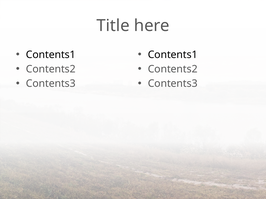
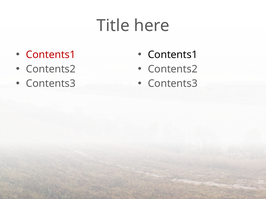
Contents1 at (51, 55) colour: black -> red
